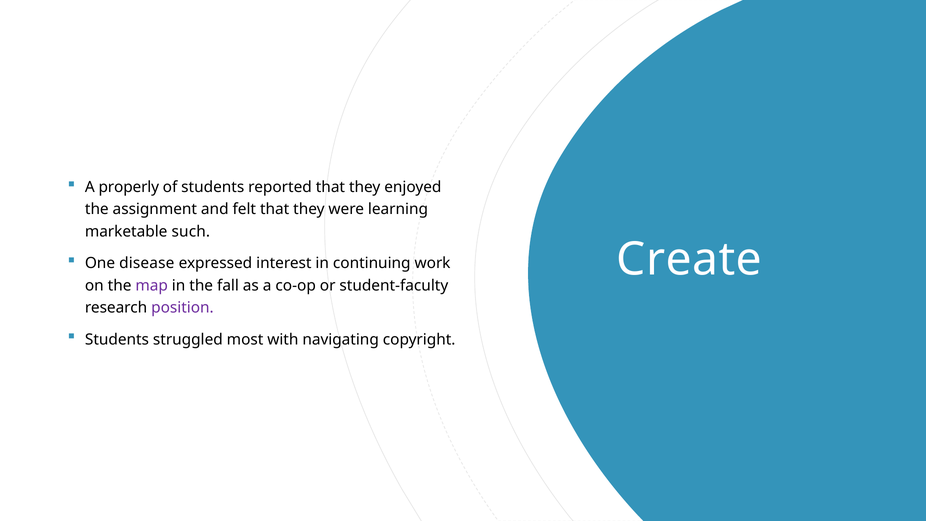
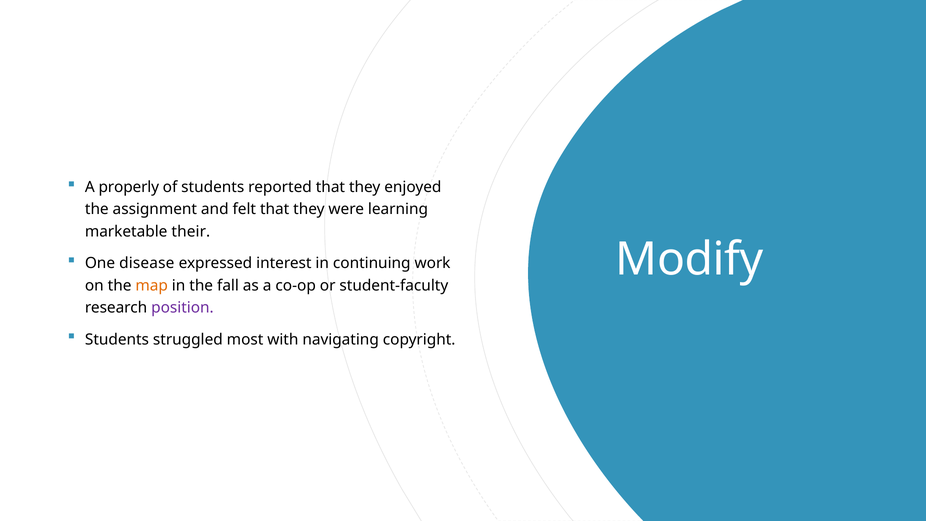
such: such -> their
Create: Create -> Modify
map colour: purple -> orange
